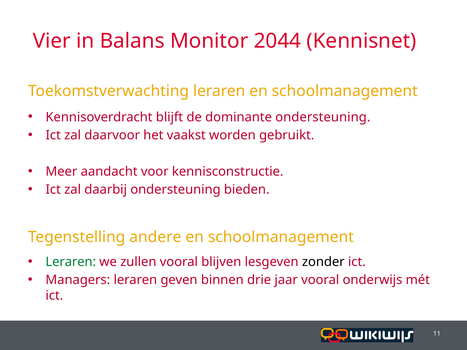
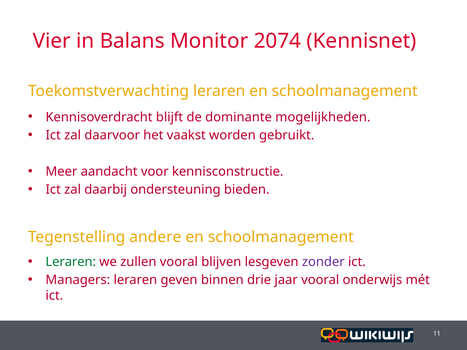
2044: 2044 -> 2074
dominante ondersteuning: ondersteuning -> mogelijkheden
zonder colour: black -> purple
